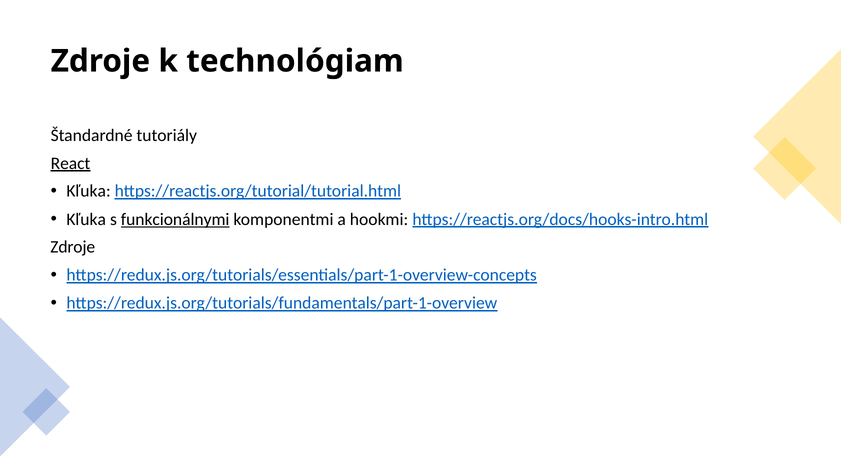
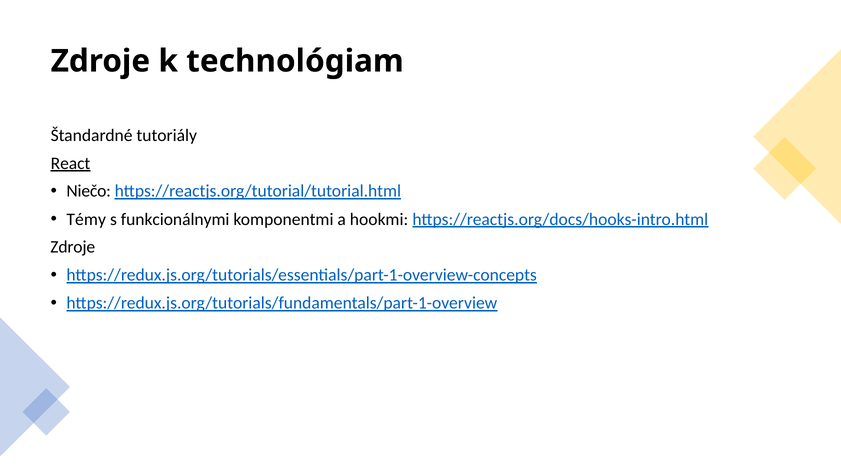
Kľuka at (89, 191): Kľuka -> Niečo
Kľuka at (86, 219): Kľuka -> Témy
funkcionálnymi underline: present -> none
